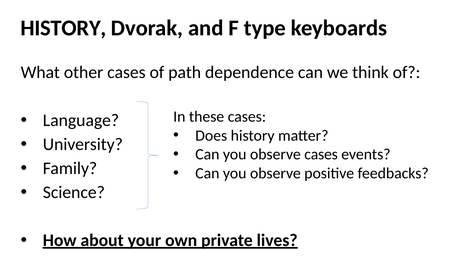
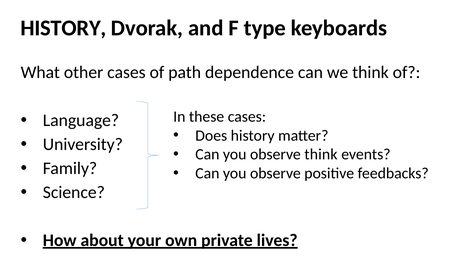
observe cases: cases -> think
